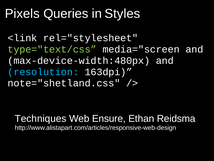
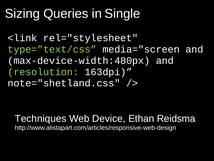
Pixels: Pixels -> Sizing
Styles: Styles -> Single
resolution colour: light blue -> light green
Ensure: Ensure -> Device
